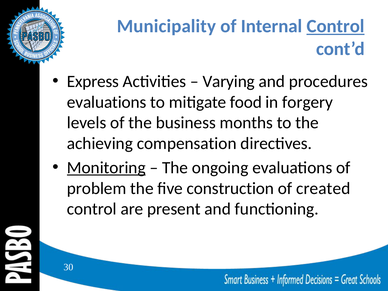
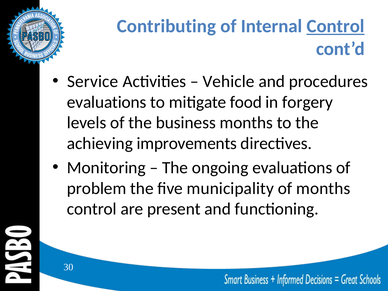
Municipality: Municipality -> Contributing
Express: Express -> Service
Varying: Varying -> Vehicle
compensation: compensation -> improvements
Monitoring underline: present -> none
construction: construction -> municipality
of created: created -> months
